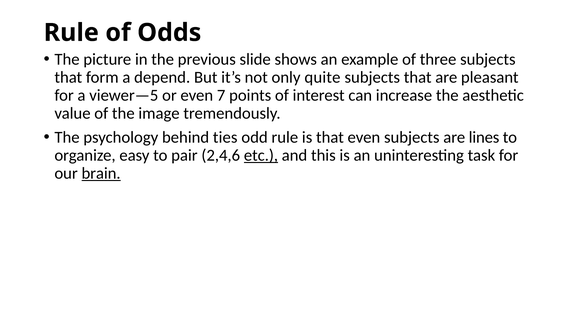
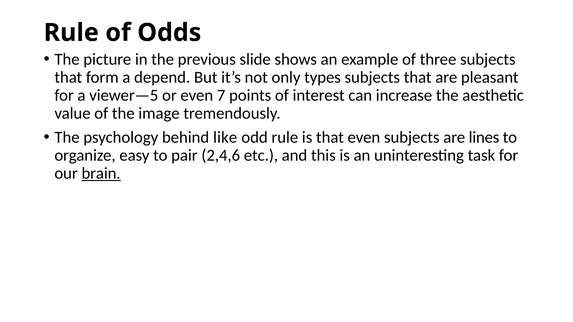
quite: quite -> types
ties: ties -> like
etc underline: present -> none
